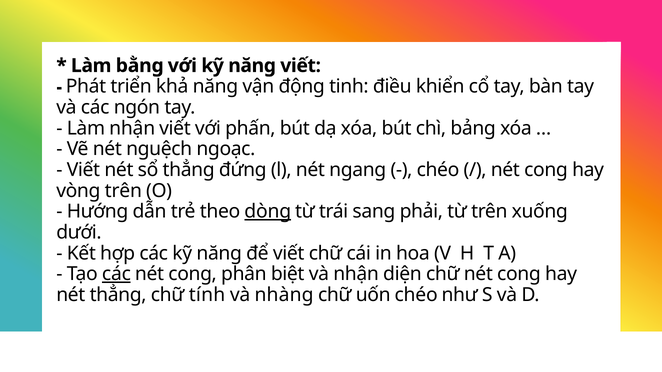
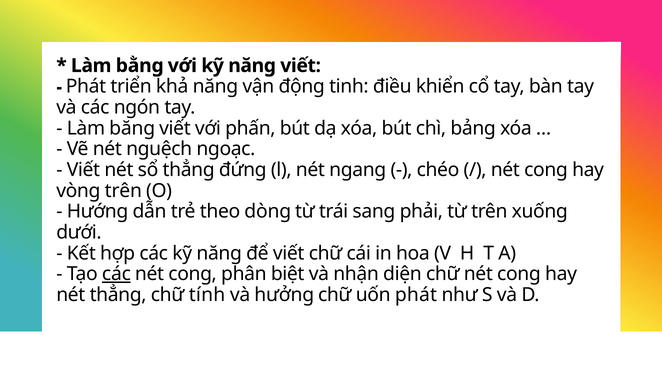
Làm nhận: nhận -> băng
dòng underline: present -> none
nhàng: nhàng -> hưởng
uốn chéo: chéo -> phát
